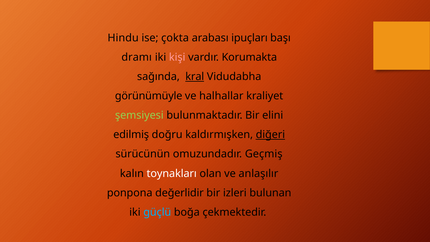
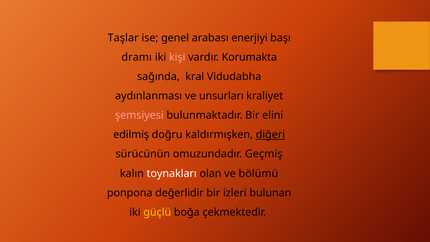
Hindu: Hindu -> Taşlar
çokta: çokta -> genel
ipuçları: ipuçları -> enerjiyi
kral underline: present -> none
görünümüyle: görünümüyle -> aydınlanması
halhallar: halhallar -> unsurları
şemsiyesi colour: light green -> pink
anlaşılır: anlaşılır -> bölümü
güçlü colour: light blue -> yellow
